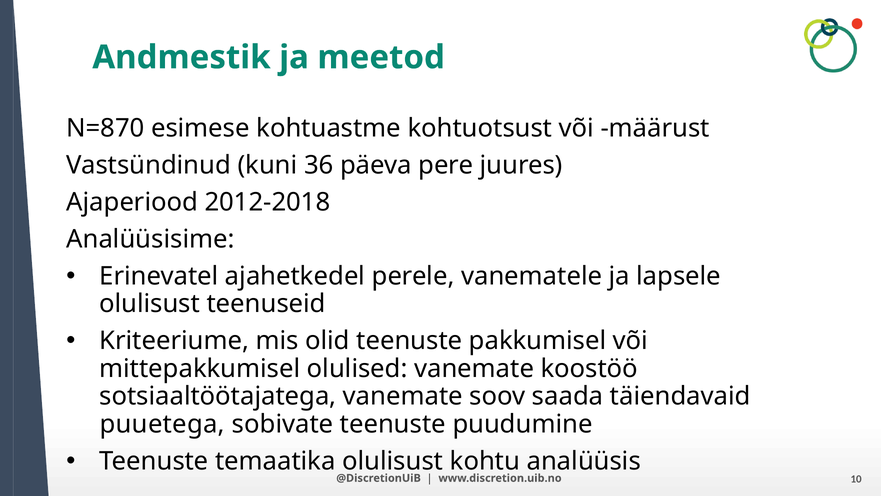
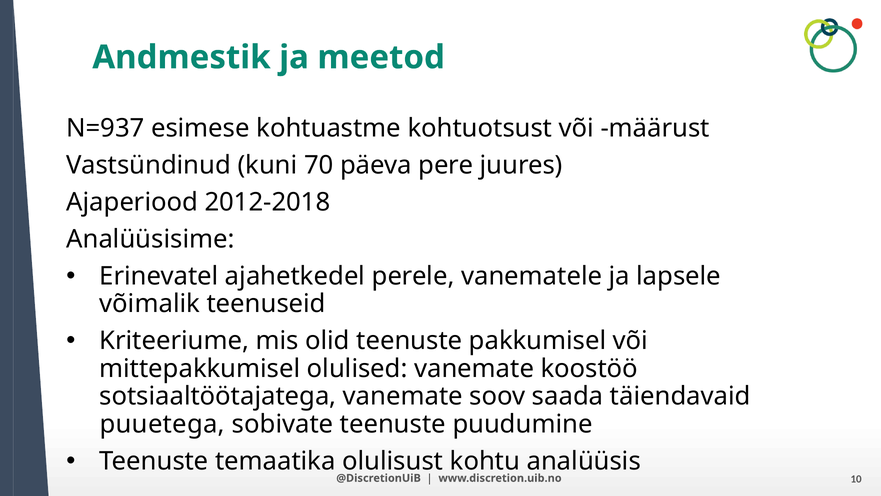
N=870: N=870 -> N=937
36: 36 -> 70
olulisust at (150, 304): olulisust -> võimalik
